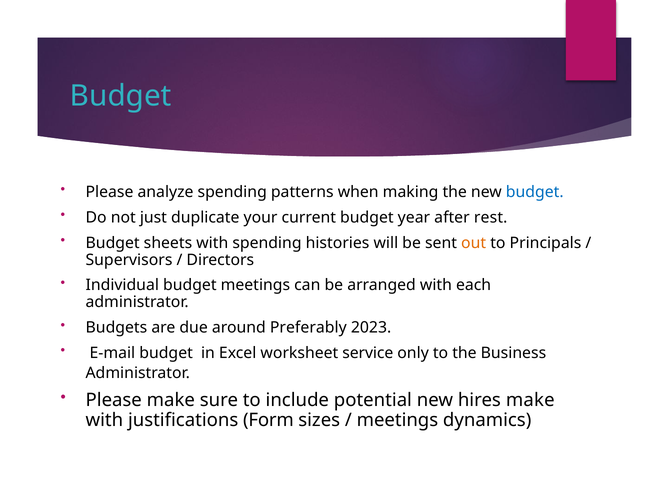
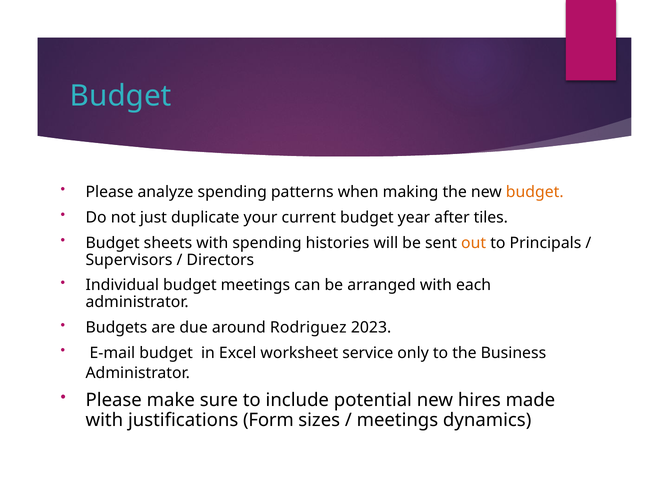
budget at (535, 192) colour: blue -> orange
rest: rest -> tiles
Preferably: Preferably -> Rodriguez
hires make: make -> made
